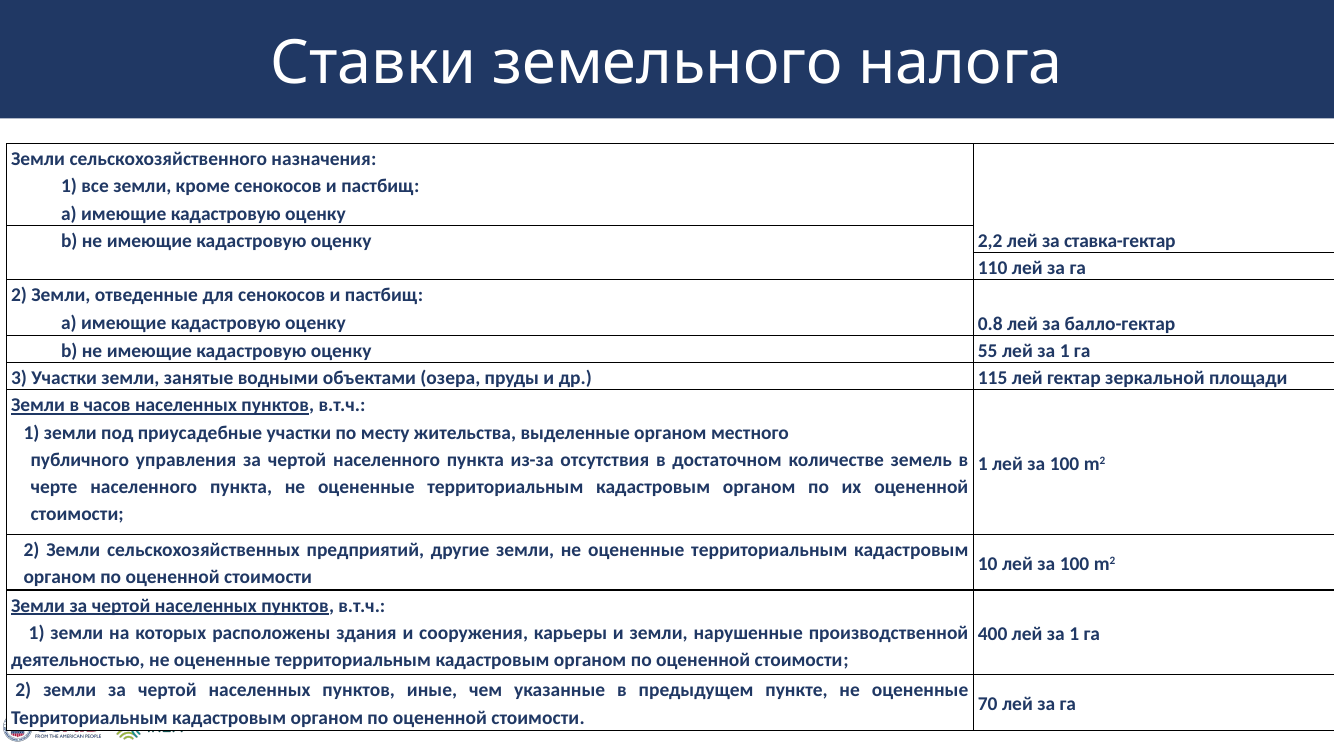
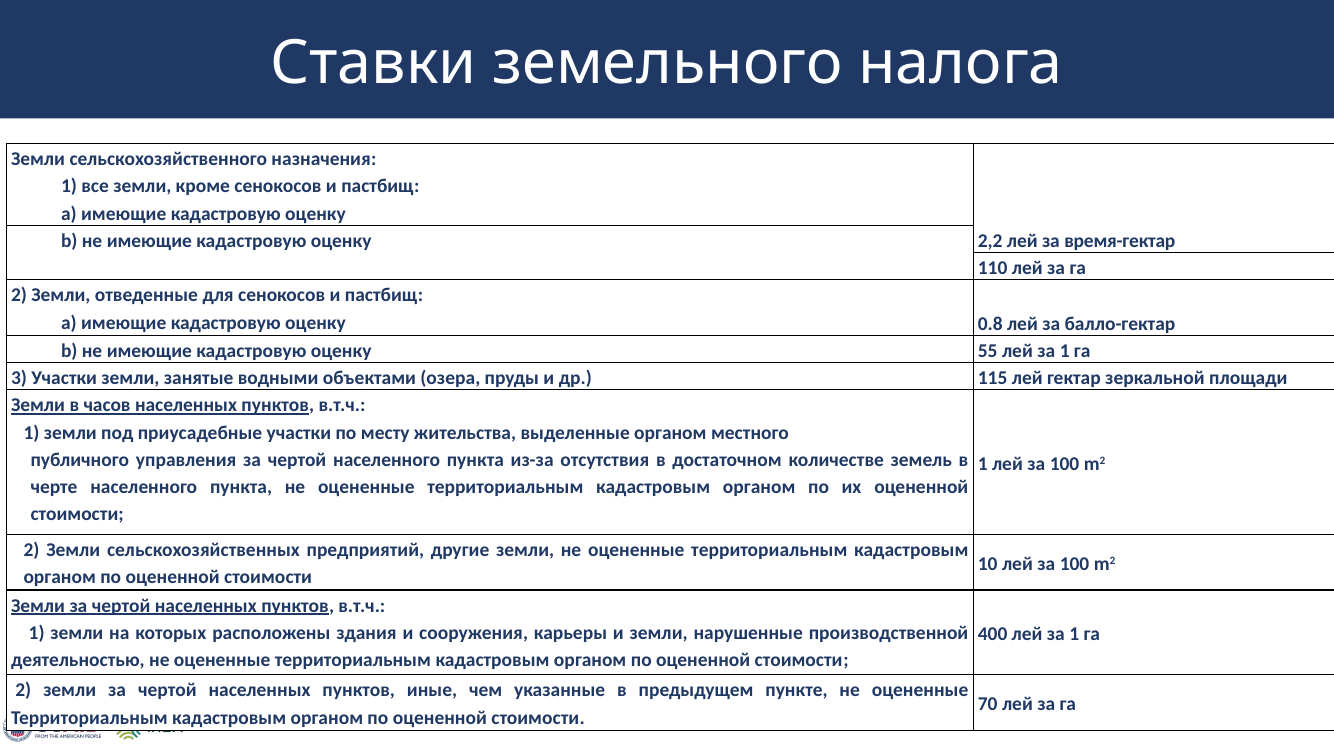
ставка-гектар: ставка-гектар -> время-гектар
